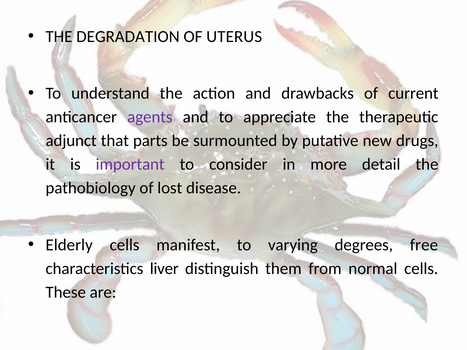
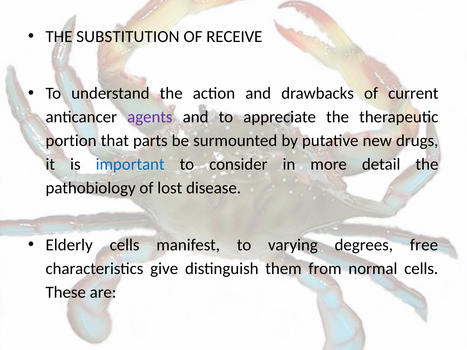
DEGRADATION: DEGRADATION -> SUBSTITUTION
UTERUS: UTERUS -> RECEIVE
adjunct: adjunct -> portion
important colour: purple -> blue
liver: liver -> give
